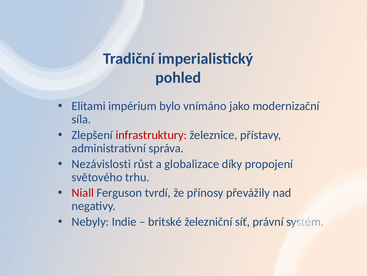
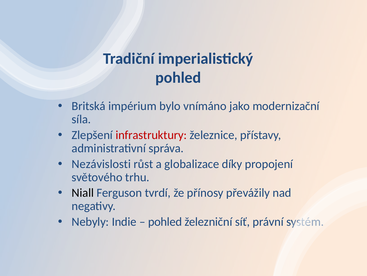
Elitami: Elitami -> Britská
Niall colour: red -> black
britské at (165, 221): britské -> pohled
